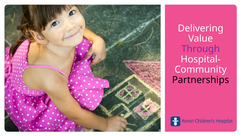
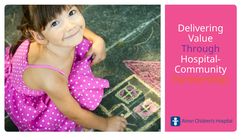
Partnerships colour: black -> orange
